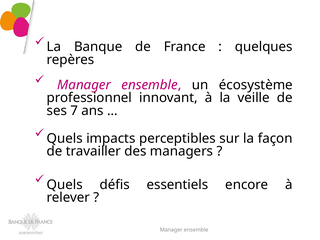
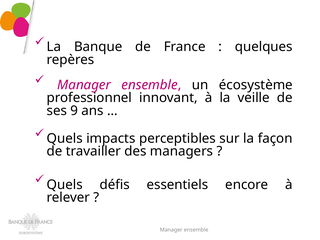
7: 7 -> 9
